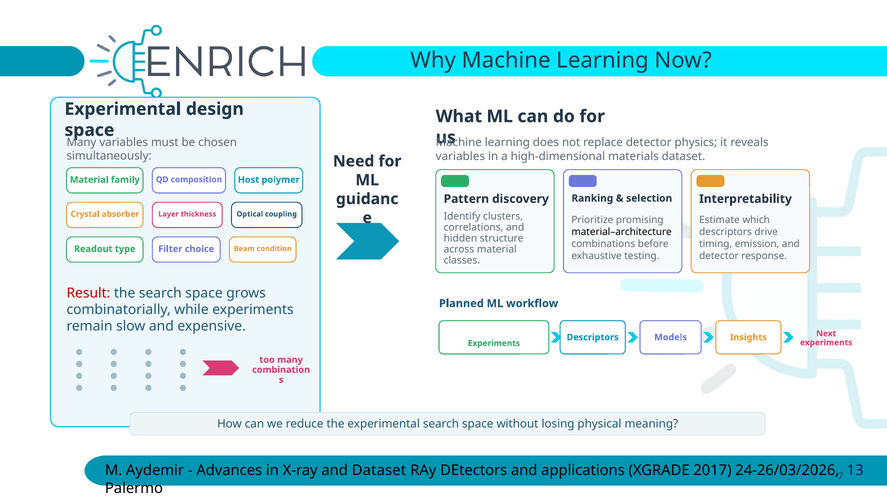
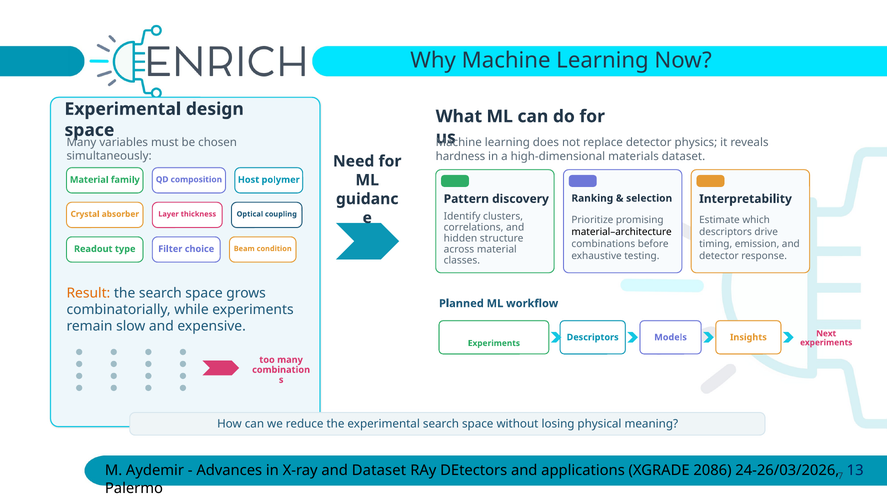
variables at (460, 156): variables -> hardness
Result colour: red -> orange
2017: 2017 -> 2086
